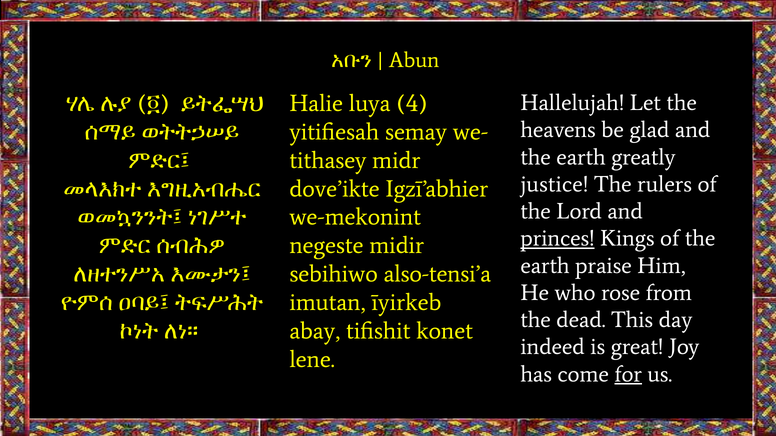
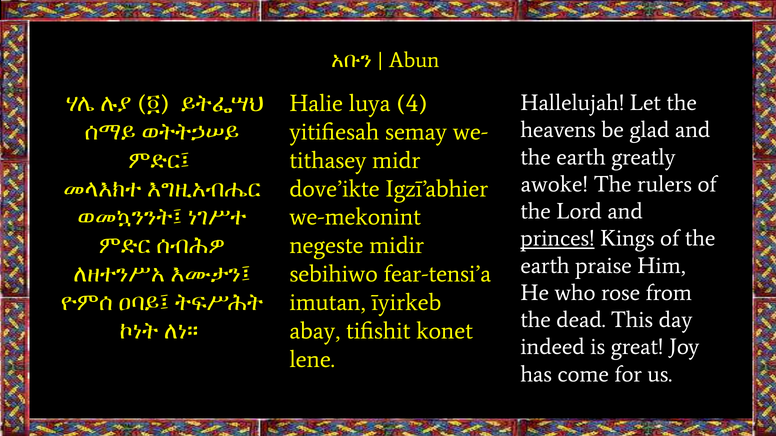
justice: justice -> awoke
also-tensi’a: also-tensi’a -> fear-tensi’a
for underline: present -> none
